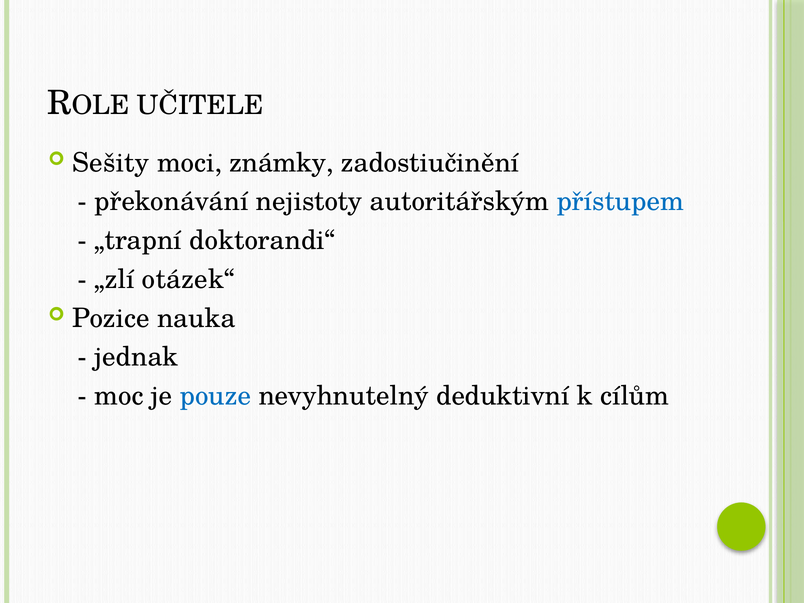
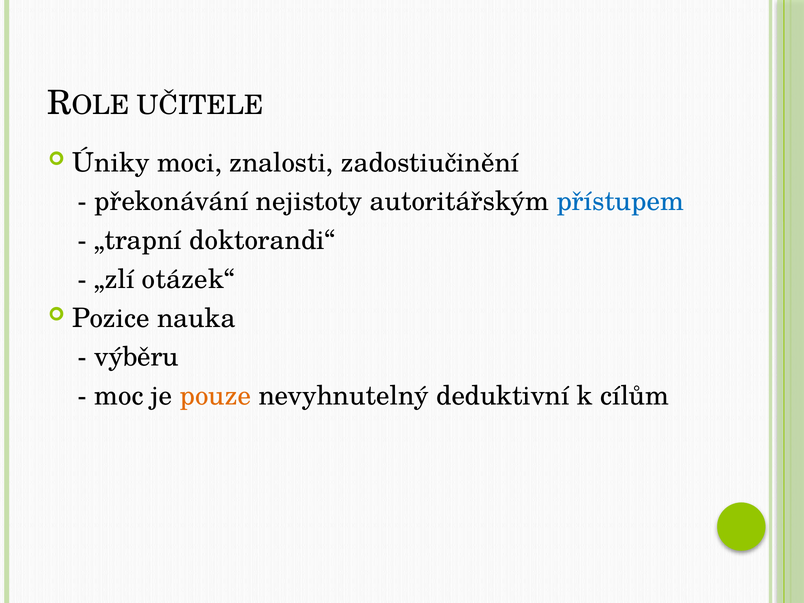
Sešity: Sešity -> Úniky
známky: známky -> znalosti
jednak: jednak -> výběru
pouze colour: blue -> orange
